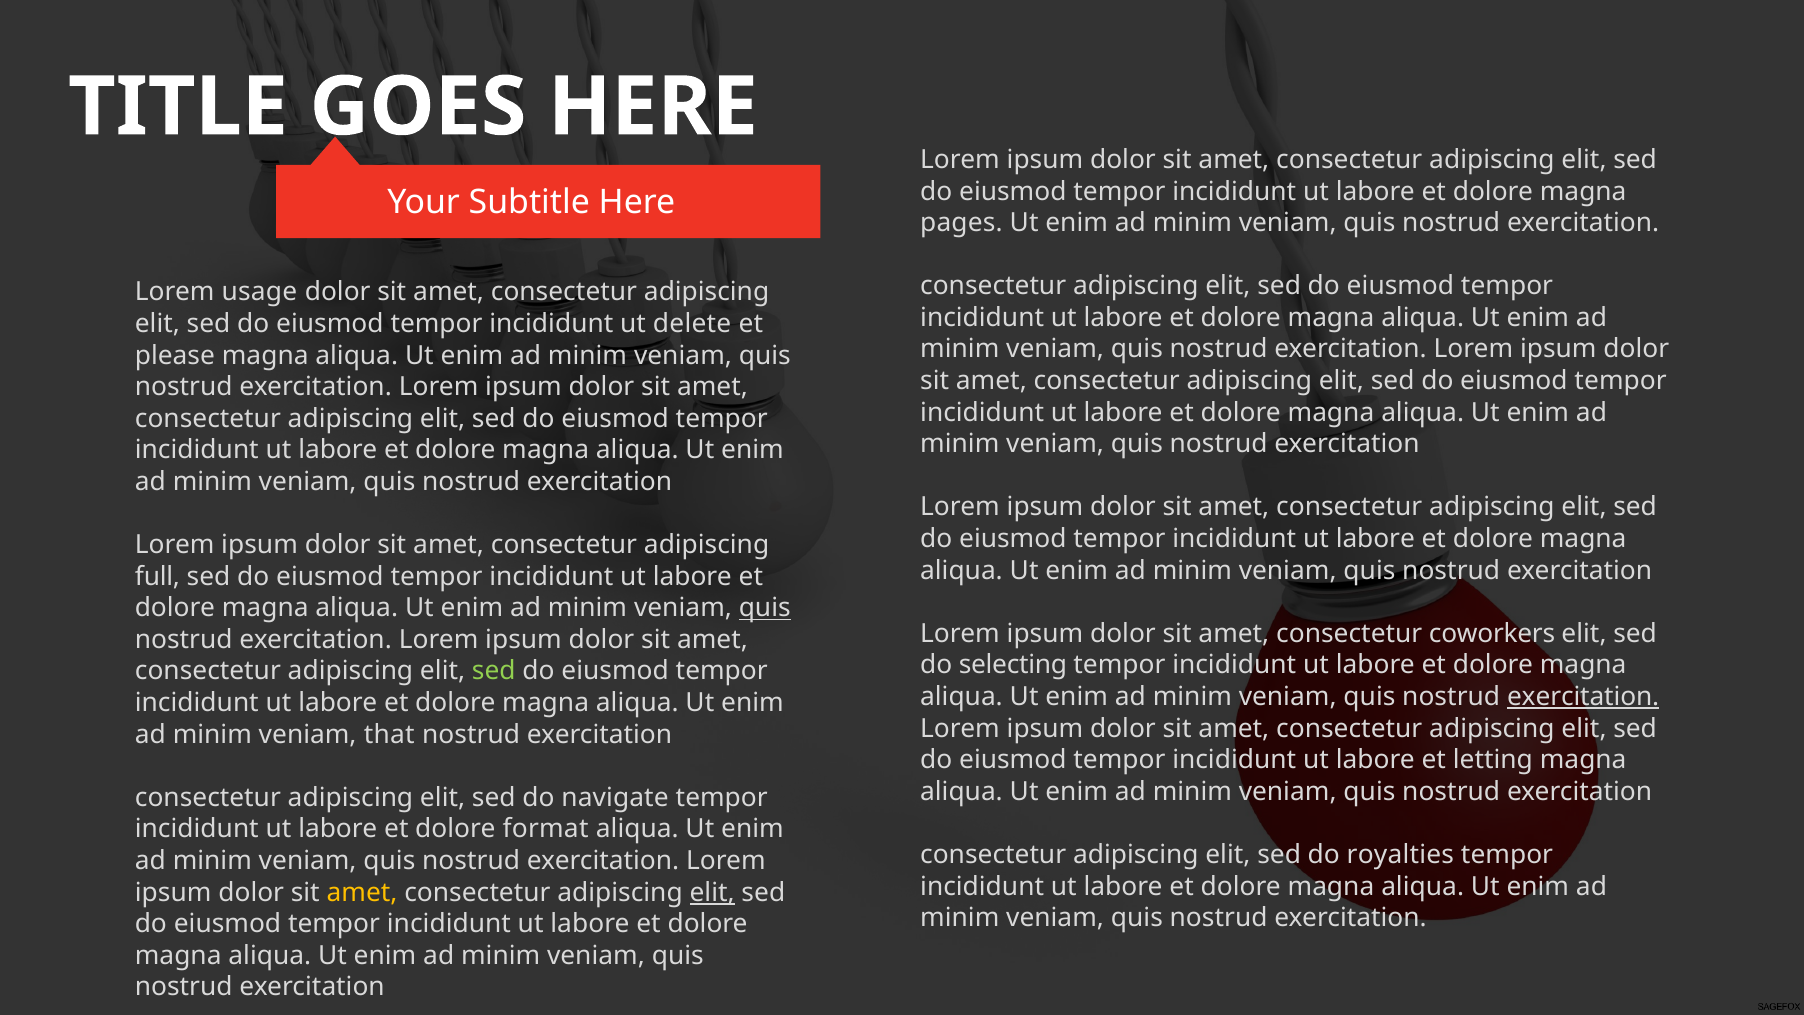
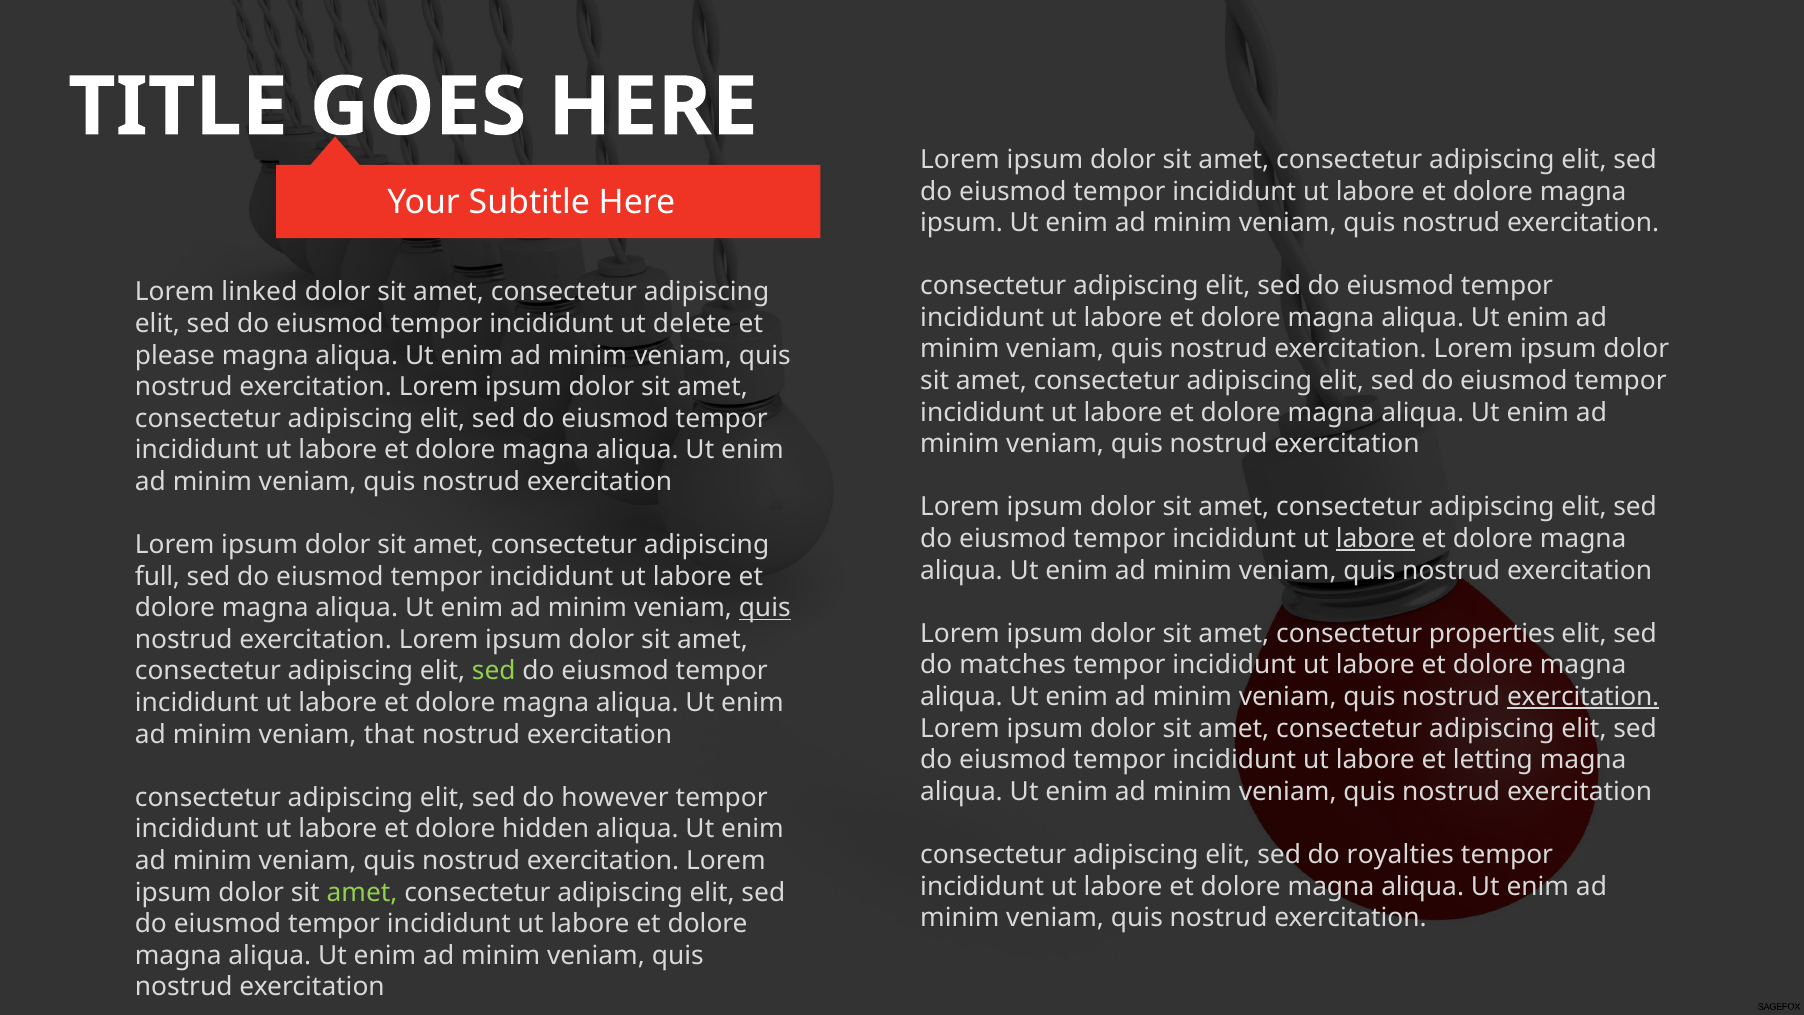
pages at (961, 223): pages -> ipsum
usage: usage -> linked
labore at (1375, 539) underline: none -> present
coworkers: coworkers -> properties
selecting: selecting -> matches
navigate: navigate -> however
format: format -> hidden
amet at (362, 892) colour: yellow -> light green
elit at (712, 892) underline: present -> none
